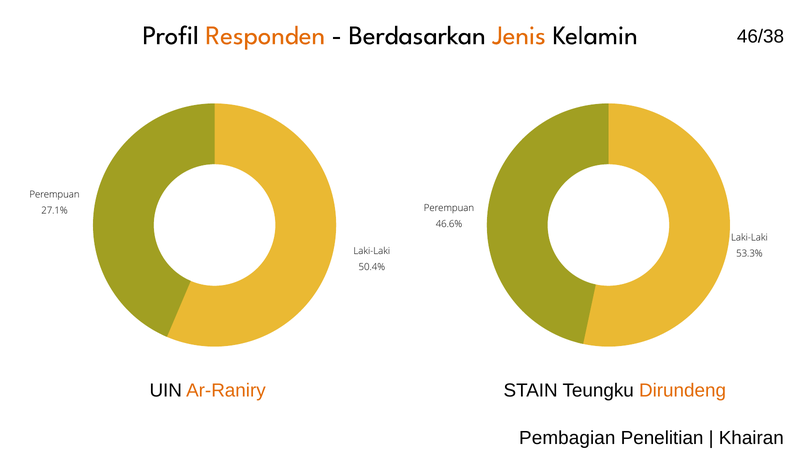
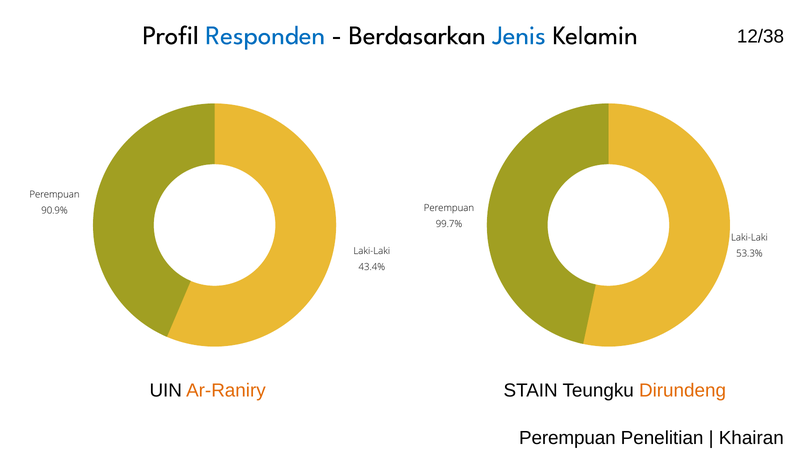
Responden colour: orange -> blue
Jenis colour: orange -> blue
46/38: 46/38 -> 12/38
27.1%: 27.1% -> 90.9%
46.6%: 46.6% -> 99.7%
50.4%: 50.4% -> 43.4%
Pembagian at (567, 438): Pembagian -> Perempuan
